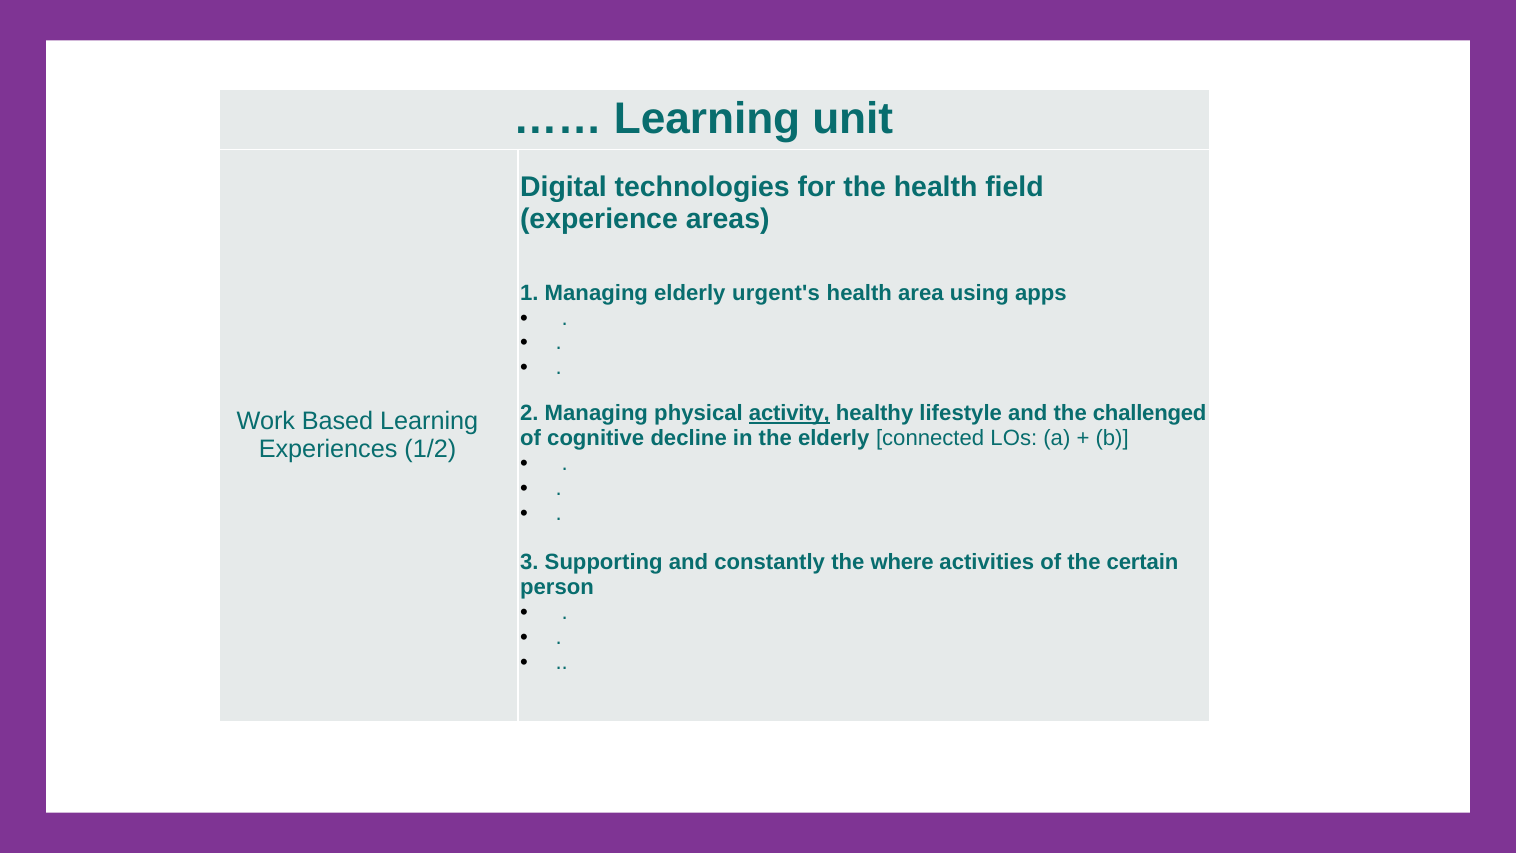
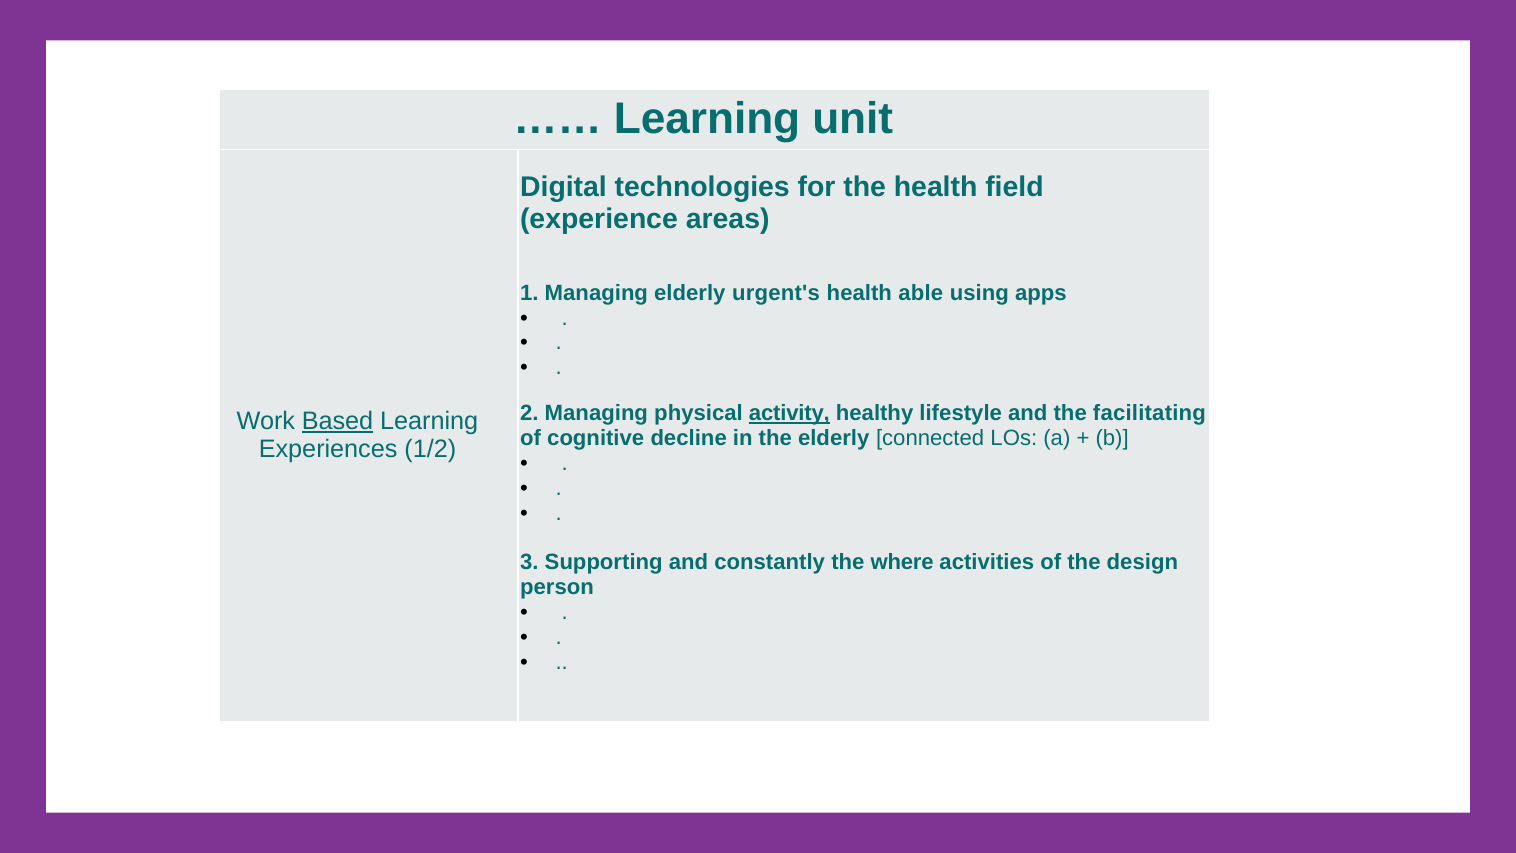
area: area -> able
challenged: challenged -> facilitating
Based underline: none -> present
certain: certain -> design
